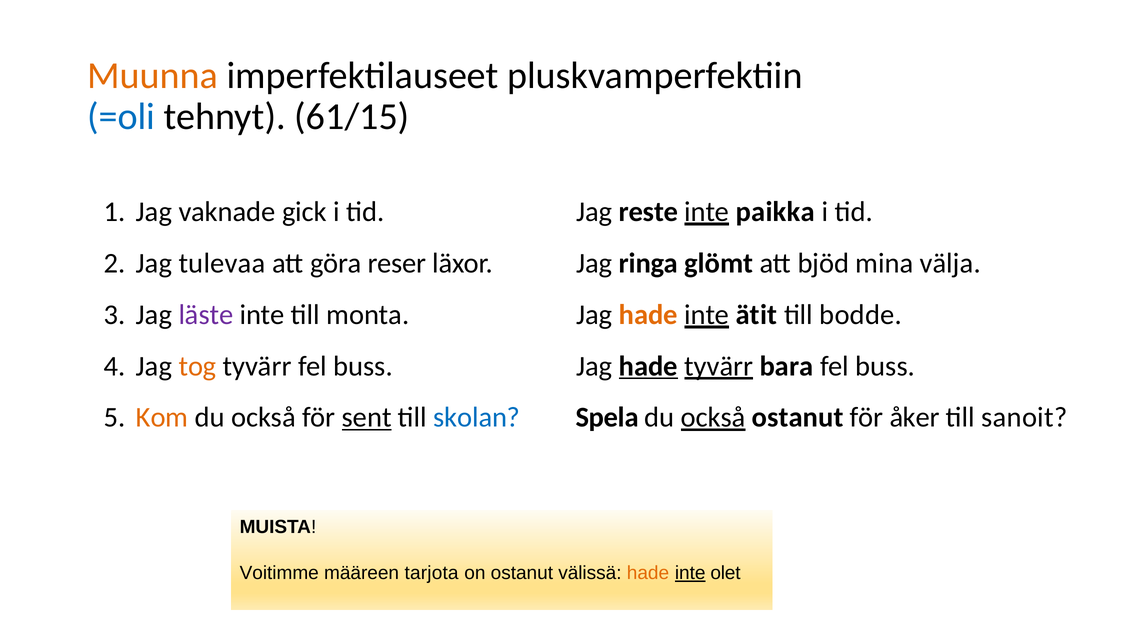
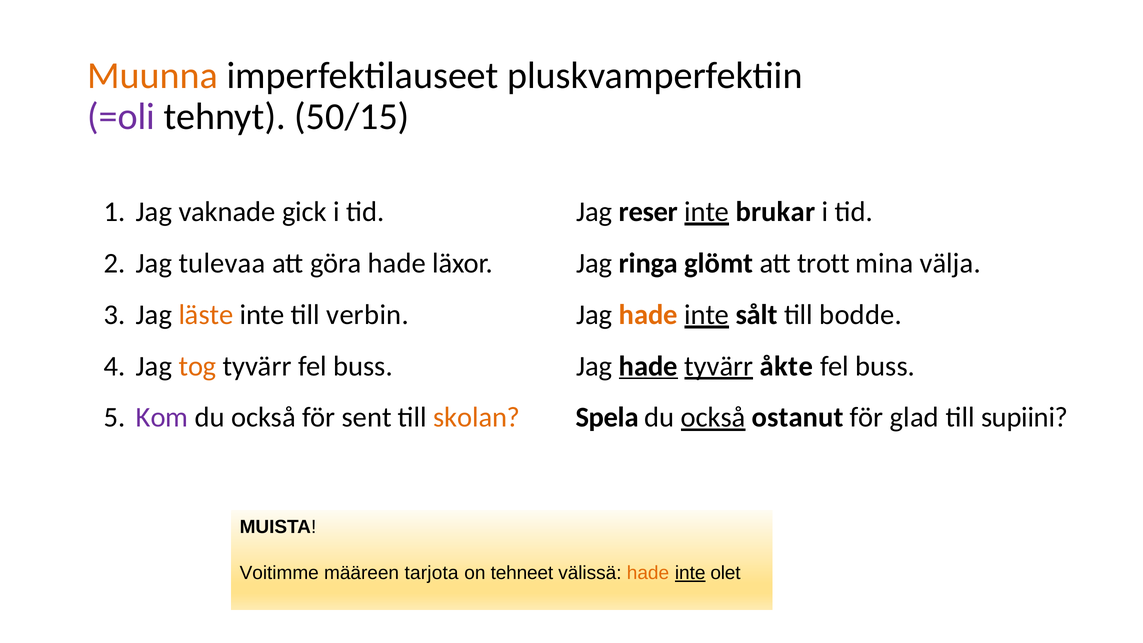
=oli colour: blue -> purple
61/15: 61/15 -> 50/15
reste: reste -> reser
paikka: paikka -> brukar
göra reser: reser -> hade
bjöd: bjöd -> trott
läste colour: purple -> orange
monta: monta -> verbin
ätit: ätit -> sålt
bara: bara -> åkte
Kom colour: orange -> purple
sent underline: present -> none
skolan colour: blue -> orange
åker: åker -> glad
sanoit: sanoit -> supiini
on ostanut: ostanut -> tehneet
